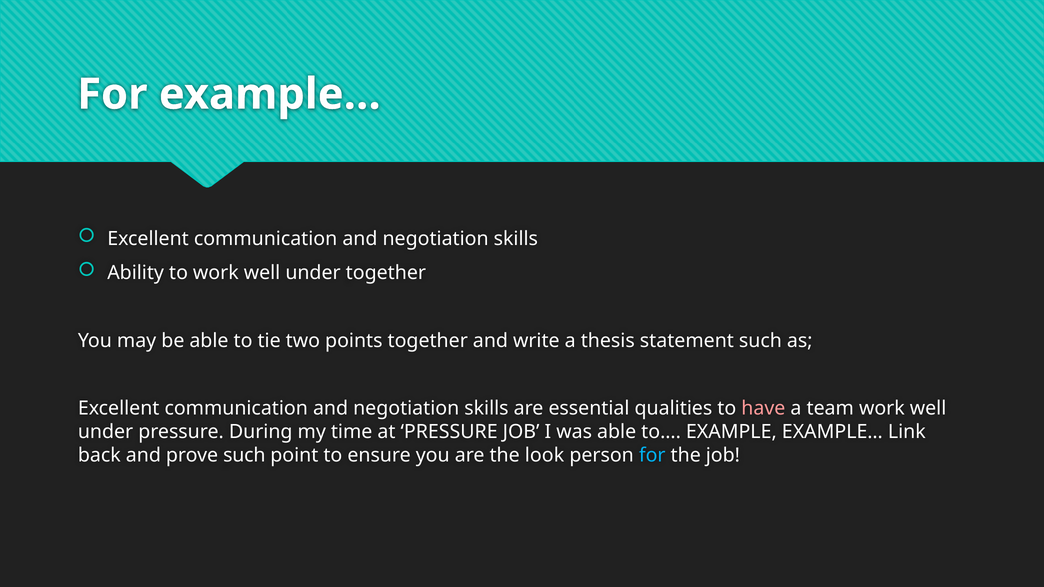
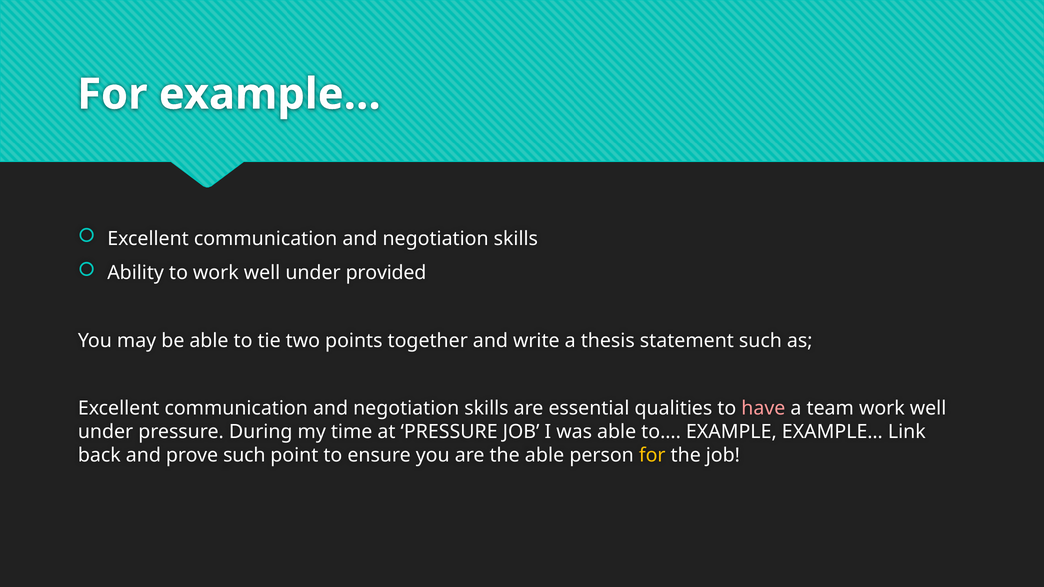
under together: together -> provided
the look: look -> able
for at (652, 456) colour: light blue -> yellow
